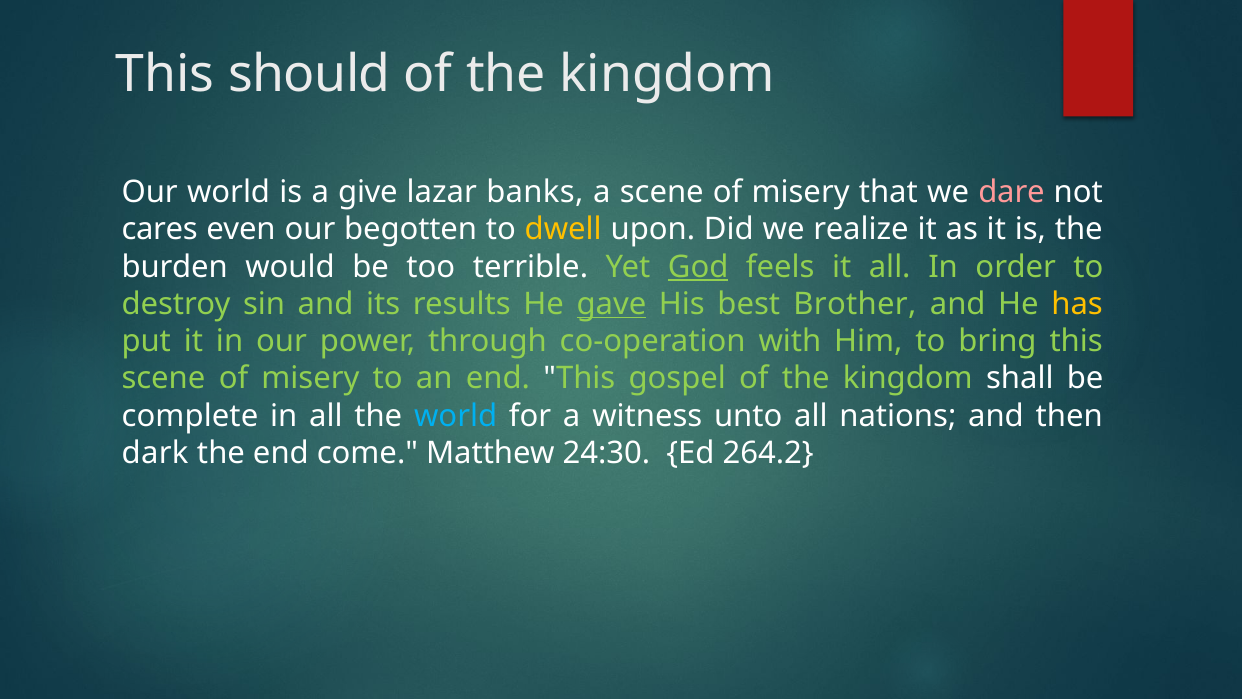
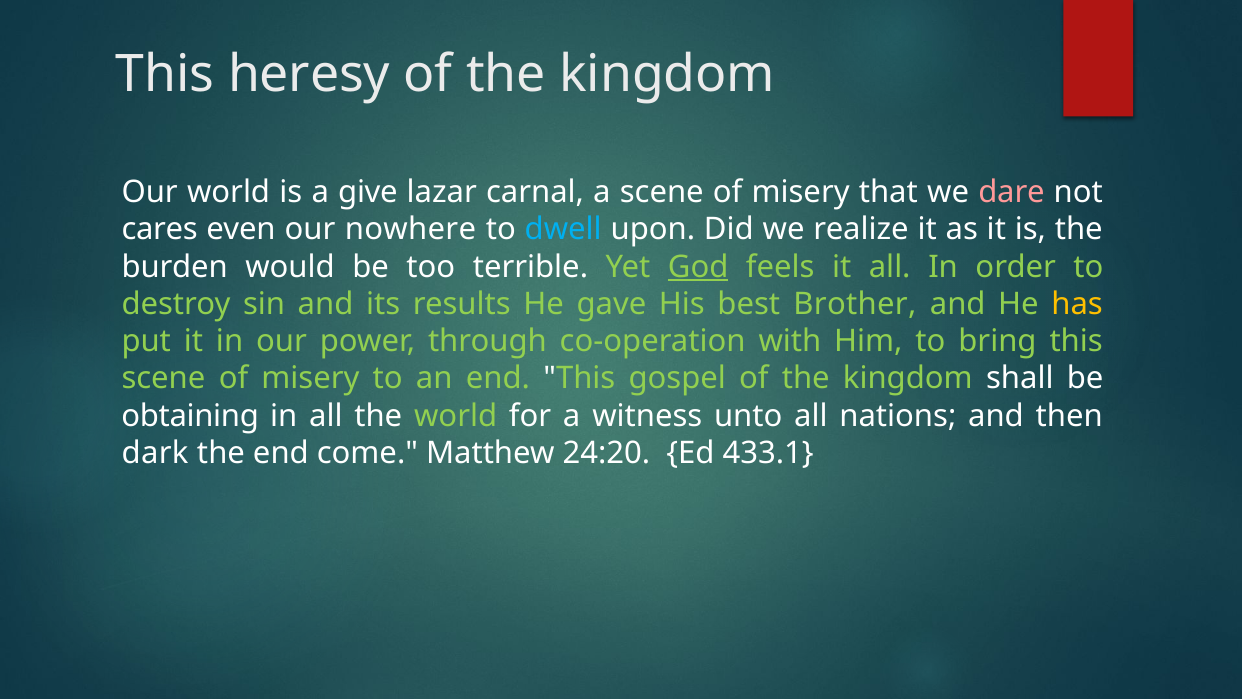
should: should -> heresy
banks: banks -> carnal
begotten: begotten -> nowhere
dwell colour: yellow -> light blue
gave underline: present -> none
complete: complete -> obtaining
world at (456, 416) colour: light blue -> light green
24:30: 24:30 -> 24:20
264.2: 264.2 -> 433.1
